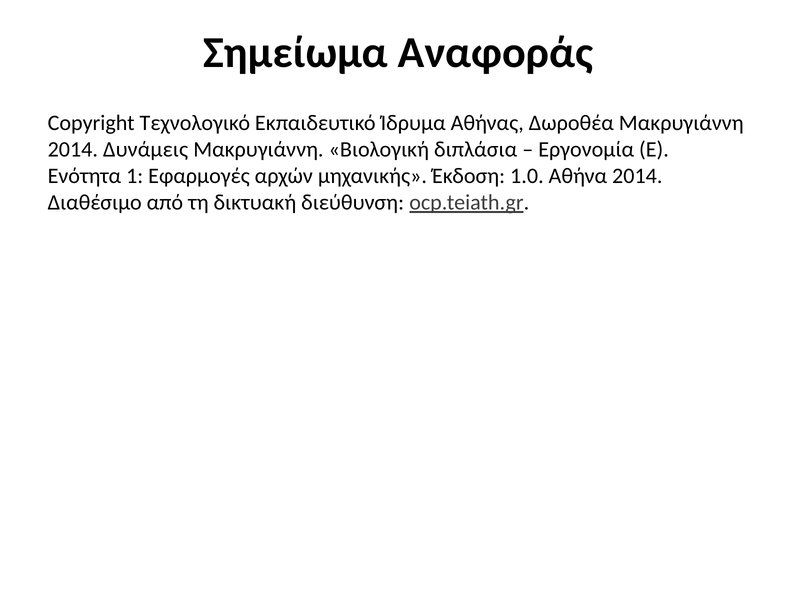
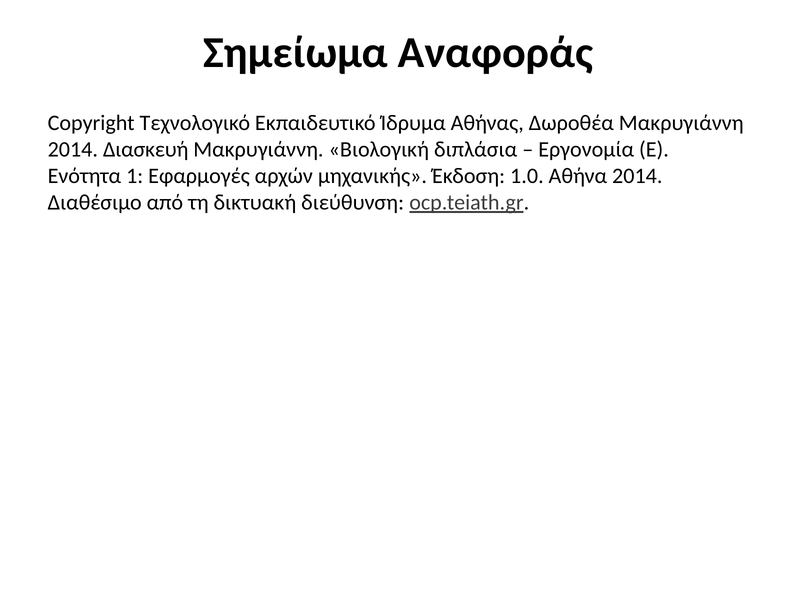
Δυνάμεις: Δυνάμεις -> Διασκευή
